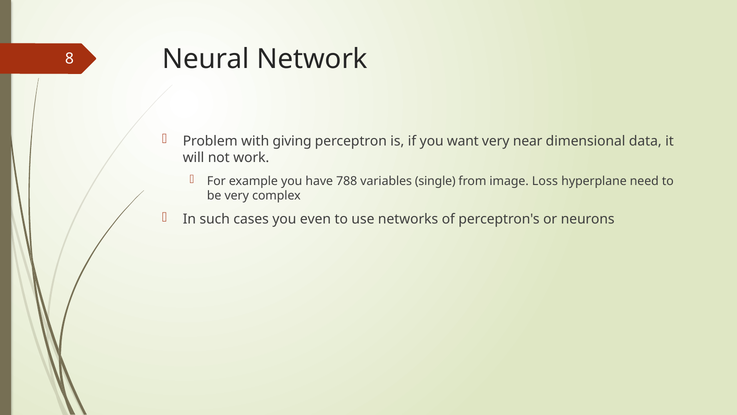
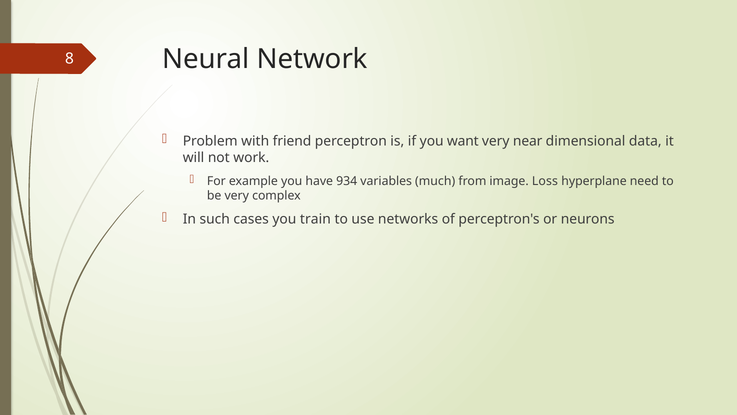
giving: giving -> friend
788: 788 -> 934
single: single -> much
even: even -> train
